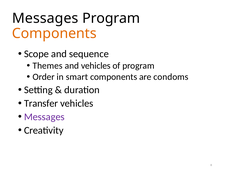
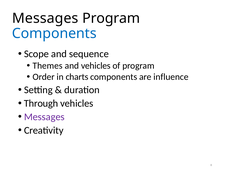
Components at (54, 33) colour: orange -> blue
smart: smart -> charts
condoms: condoms -> influence
Transfer: Transfer -> Through
